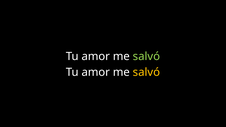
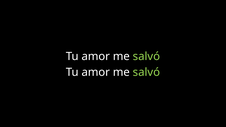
salvó at (146, 72) colour: yellow -> light green
